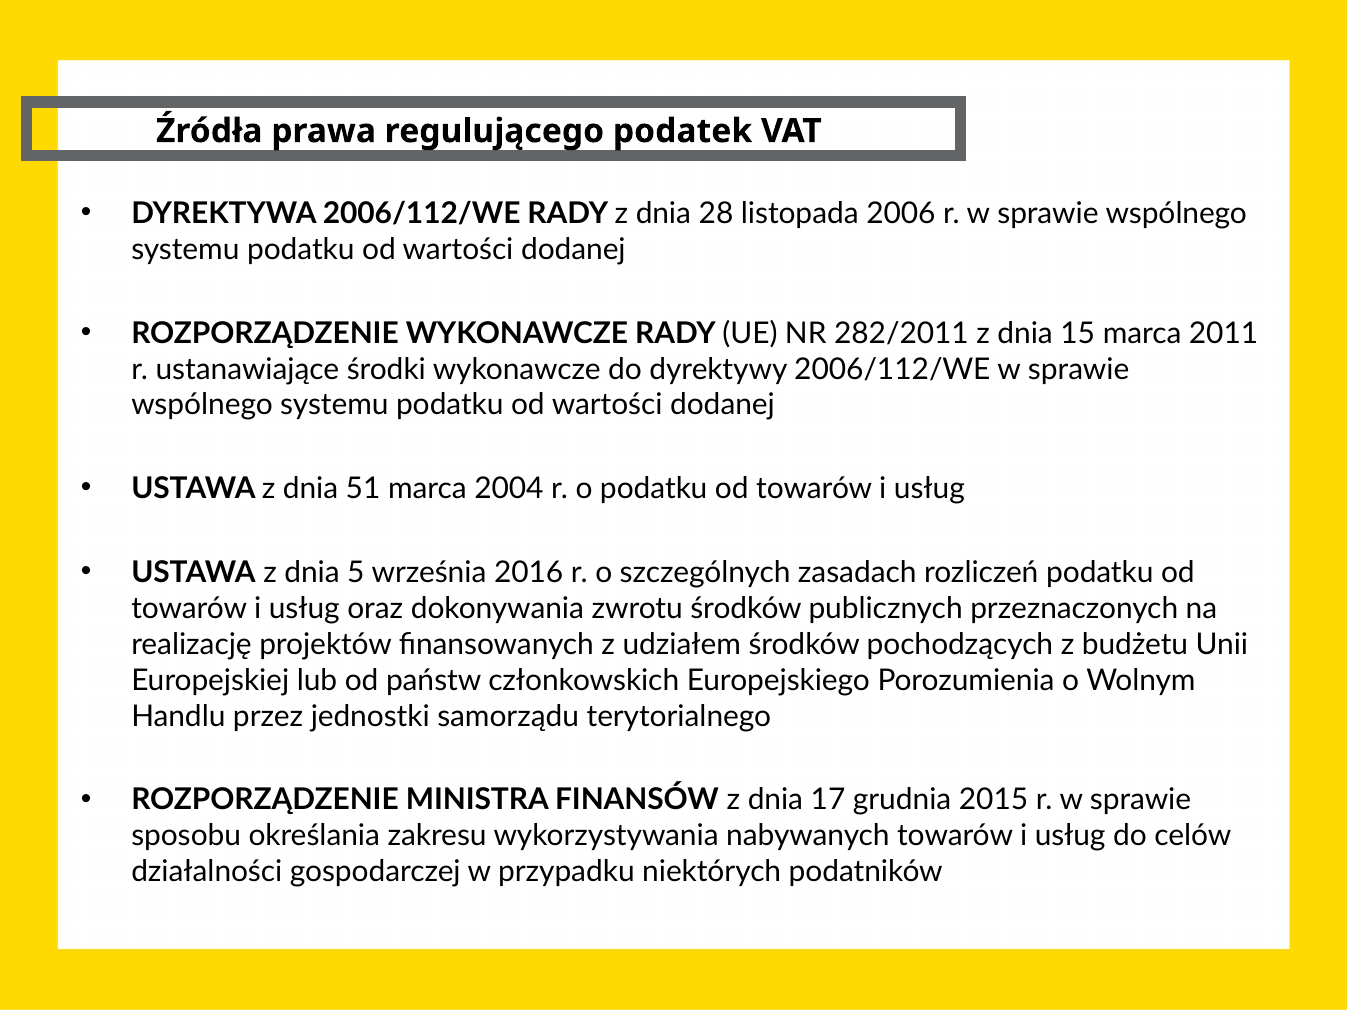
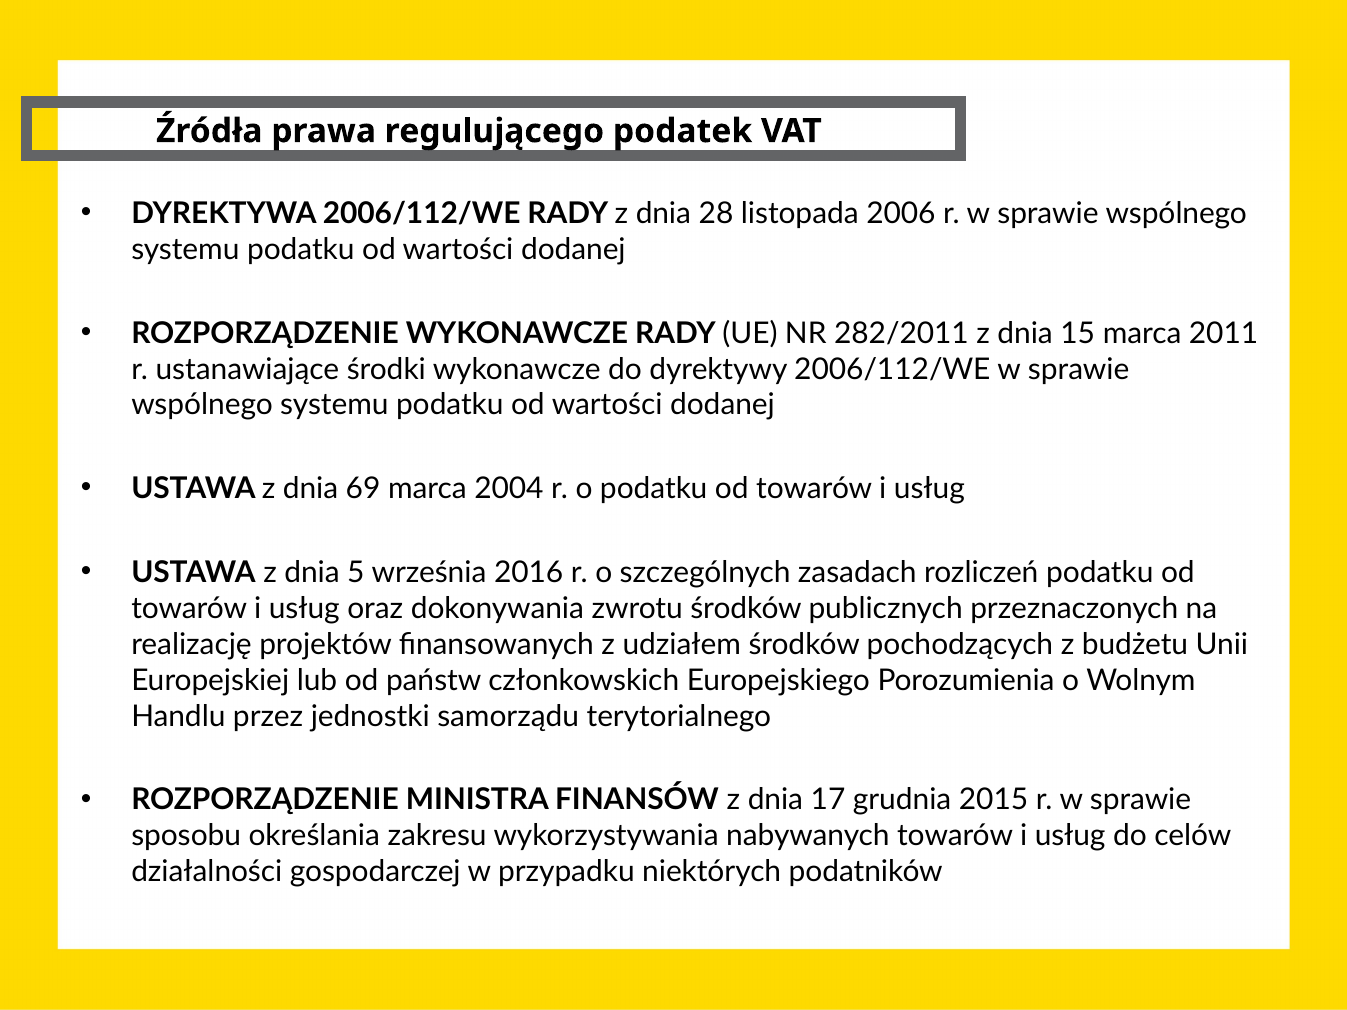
51: 51 -> 69
